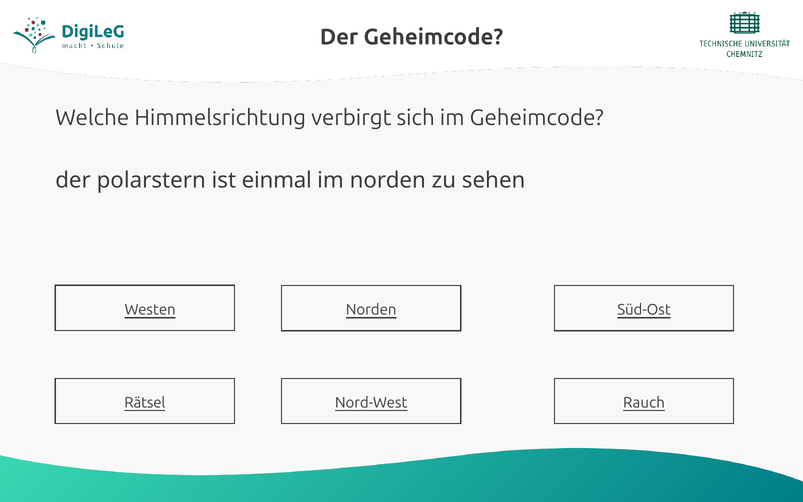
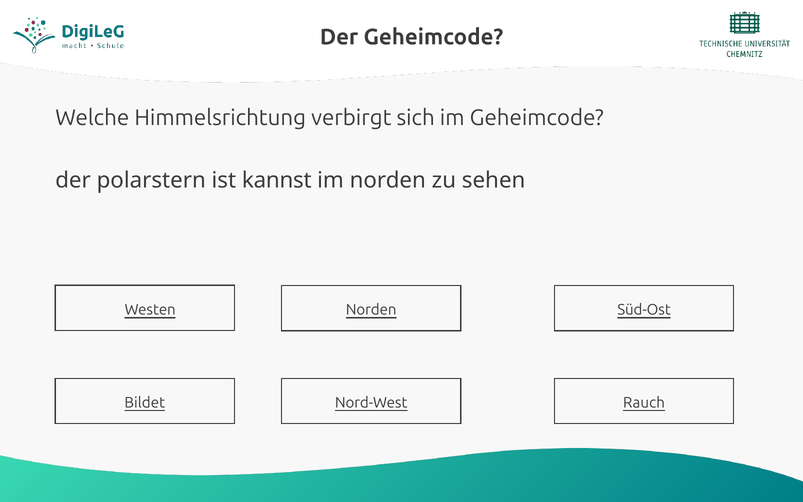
einmal: einmal -> kannst
Rätsel: Rätsel -> Bildet
